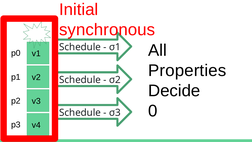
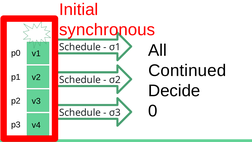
Properties: Properties -> Continued
